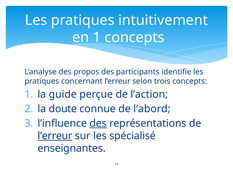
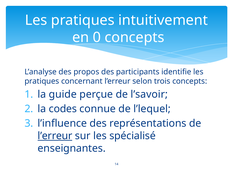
en 1: 1 -> 0
l’action: l’action -> l’savoir
doute: doute -> codes
l’abord: l’abord -> l’lequel
des at (98, 123) underline: present -> none
